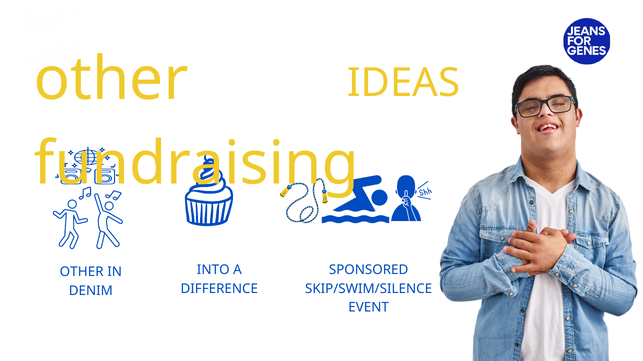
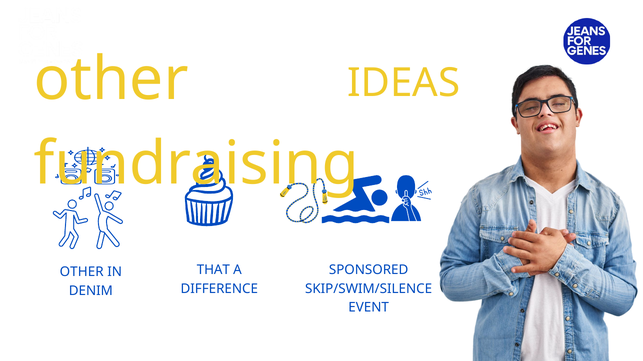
INTO: INTO -> THAT
